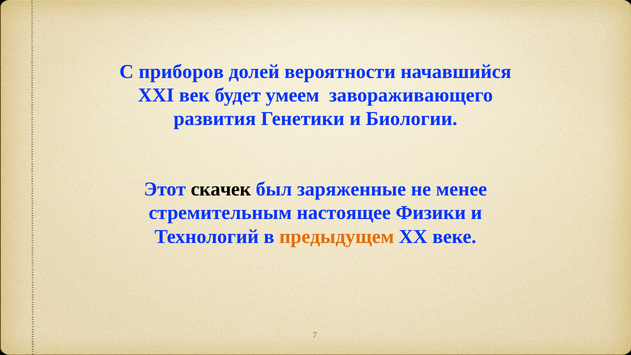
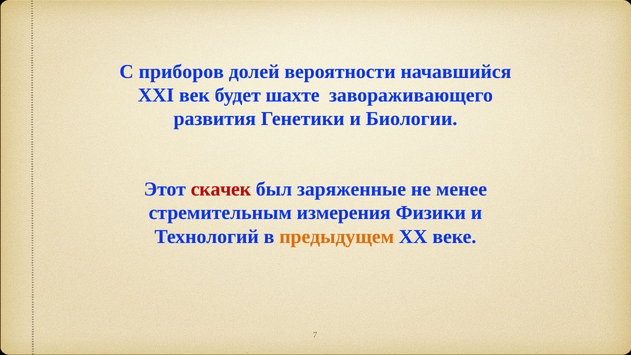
умеем: умеем -> шахте
скачек colour: black -> red
настоящее: настоящее -> измерения
